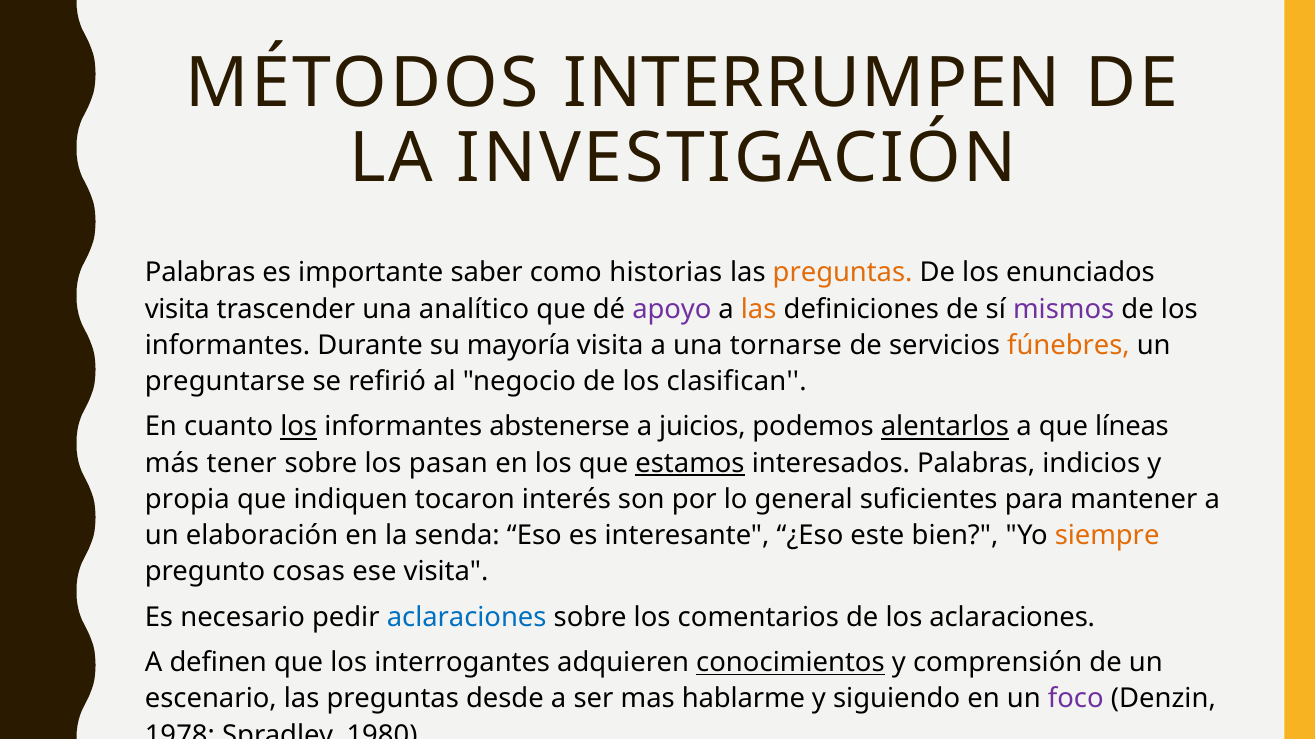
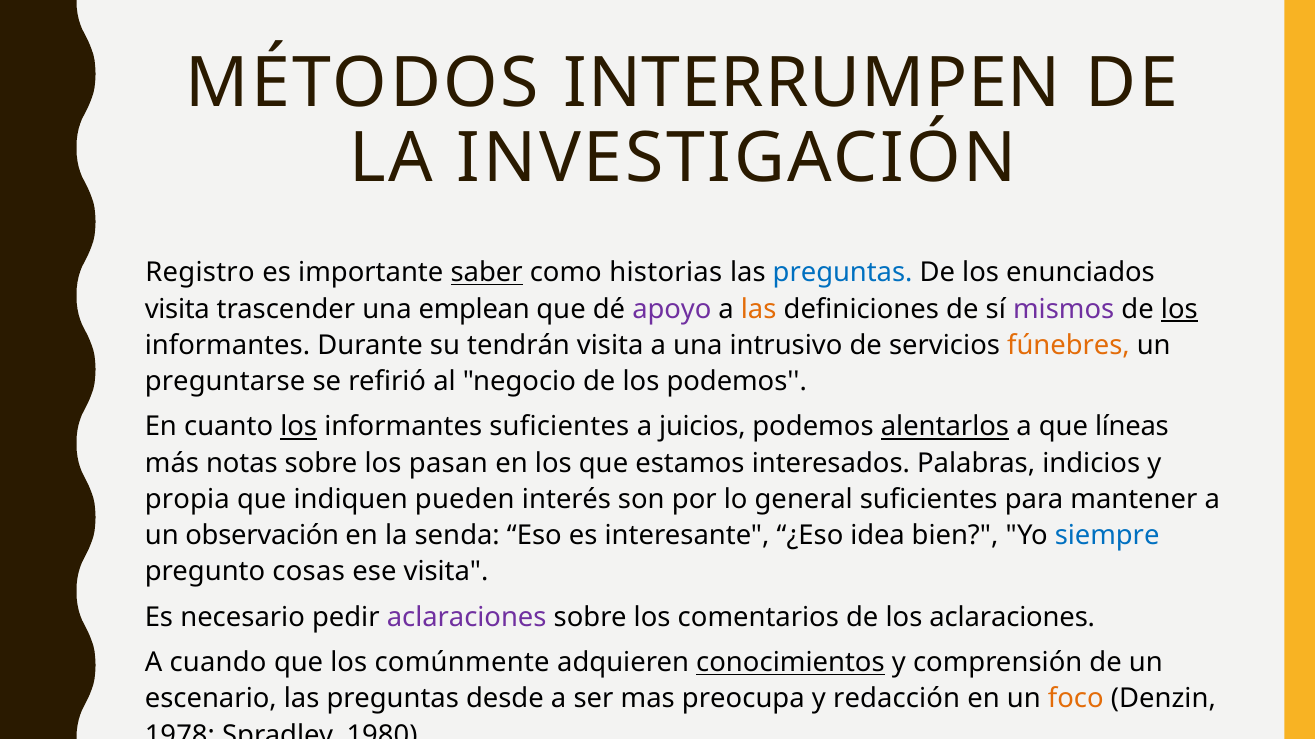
Palabras at (200, 273): Palabras -> Registro
saber underline: none -> present
preguntas at (843, 273) colour: orange -> blue
analítico: analítico -> emplean
los at (1179, 309) underline: none -> present
mayoría: mayoría -> tendrán
tornarse: tornarse -> intrusivo
los clasifican: clasifican -> podemos
informantes abstenerse: abstenerse -> suficientes
tener: tener -> notas
estamos underline: present -> none
tocaron: tocaron -> pueden
elaboración: elaboración -> observación
este: este -> idea
siempre colour: orange -> blue
aclaraciones at (467, 618) colour: blue -> purple
definen: definen -> cuando
interrogantes: interrogantes -> comúnmente
hablarme: hablarme -> preocupa
siguiendo: siguiendo -> redacción
foco colour: purple -> orange
